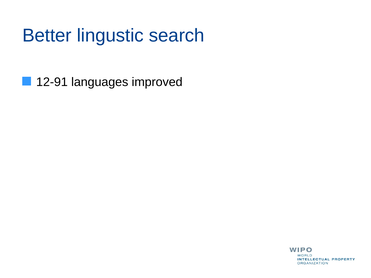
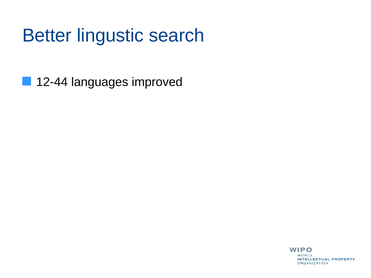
12-91: 12-91 -> 12-44
